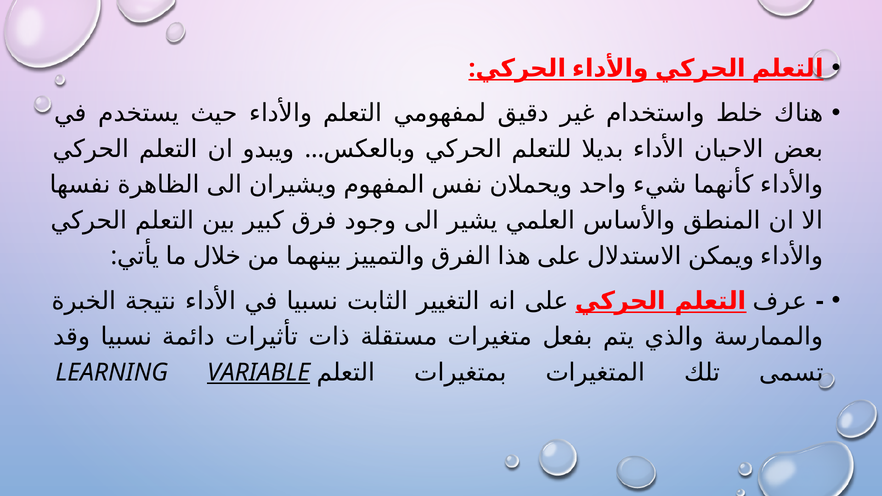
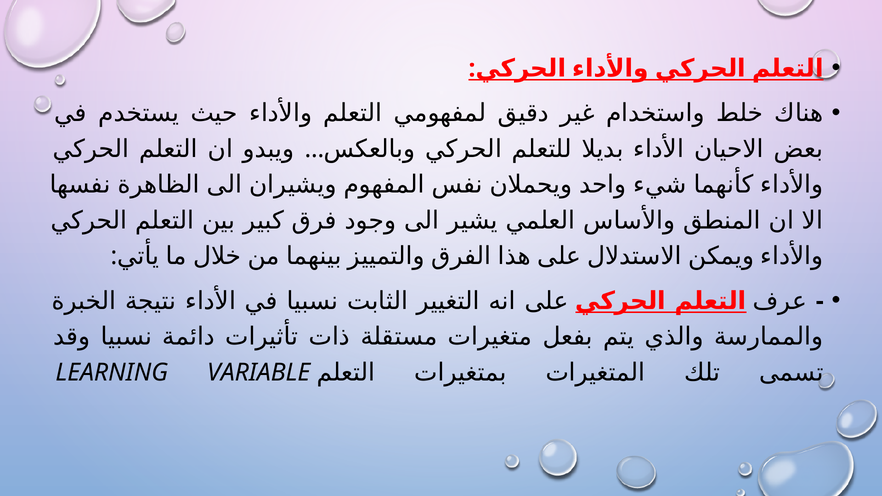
VARIABLE underline: present -> none
